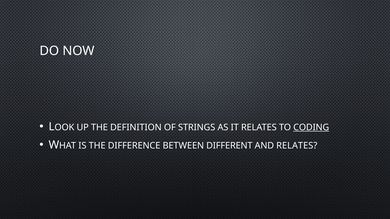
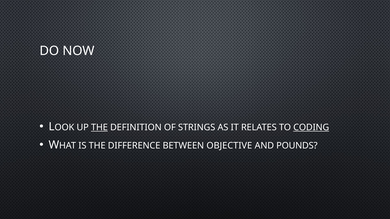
THE at (99, 128) underline: none -> present
DIFFERENT: DIFFERENT -> OBJECTIVE
AND RELATES: RELATES -> POUNDS
